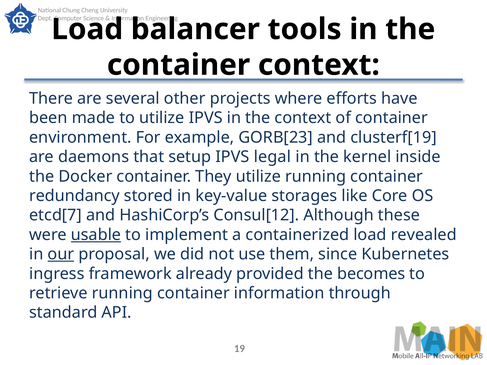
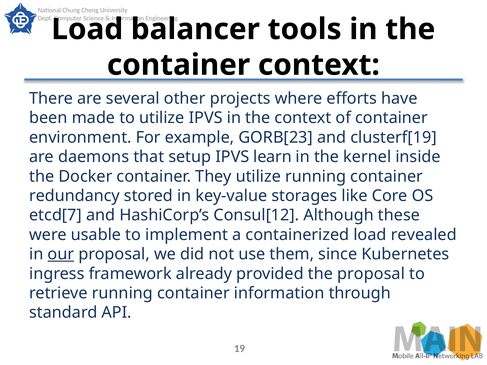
legal: legal -> learn
usable underline: present -> none
the becomes: becomes -> proposal
